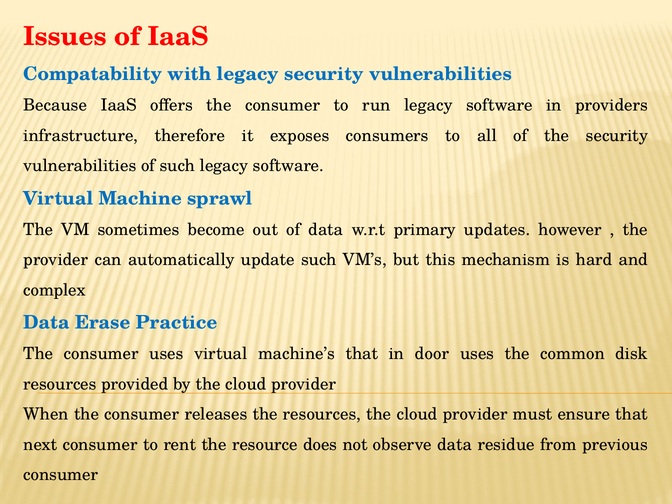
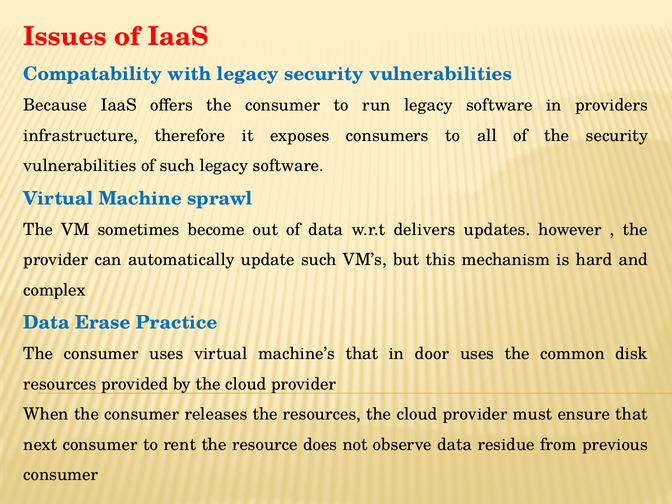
primary: primary -> delivers
